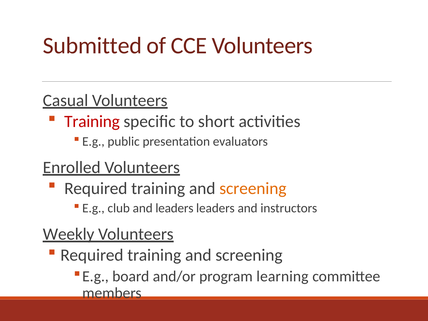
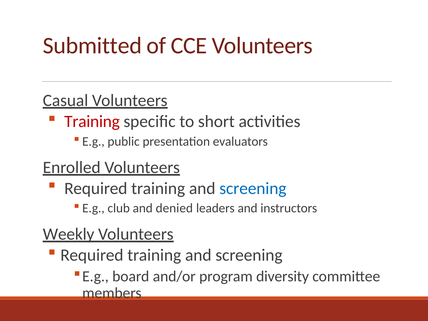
screening at (253, 188) colour: orange -> blue
and leaders: leaders -> denied
learning: learning -> diversity
